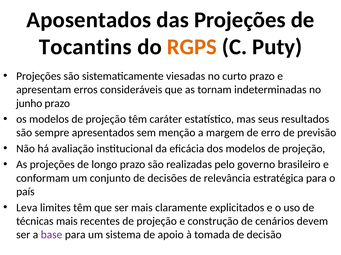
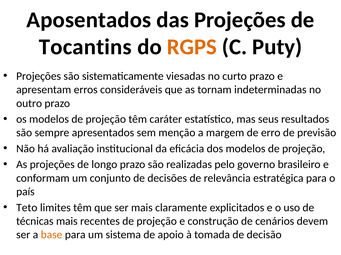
junho: junho -> outro
Leva: Leva -> Teto
base colour: purple -> orange
